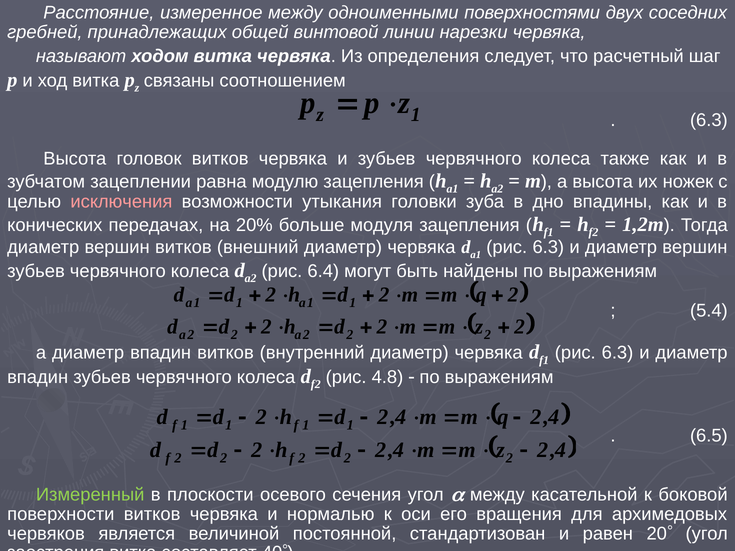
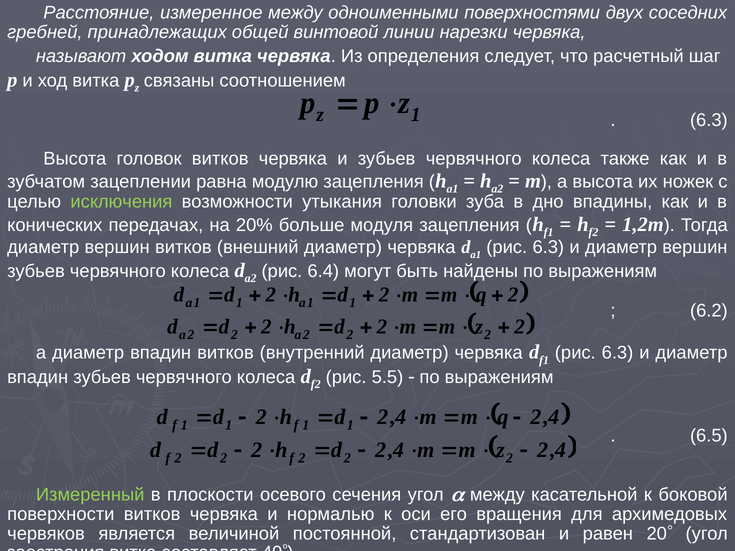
исключения colour: pink -> light green
5.4: 5.4 -> 6.2
4.8: 4.8 -> 5.5
